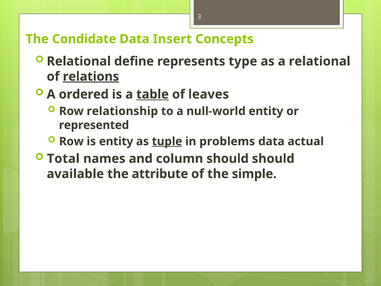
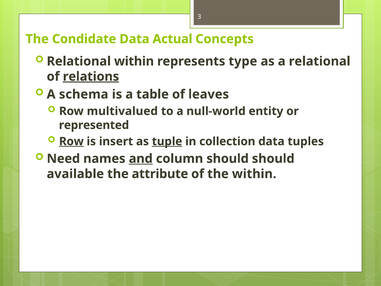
Insert: Insert -> Actual
Relational define: define -> within
ordered: ordered -> schema
table underline: present -> none
relationship: relationship -> multivalued
Row at (71, 141) underline: none -> present
is entity: entity -> insert
problems: problems -> collection
actual: actual -> tuples
Total: Total -> Need
and underline: none -> present
the simple: simple -> within
